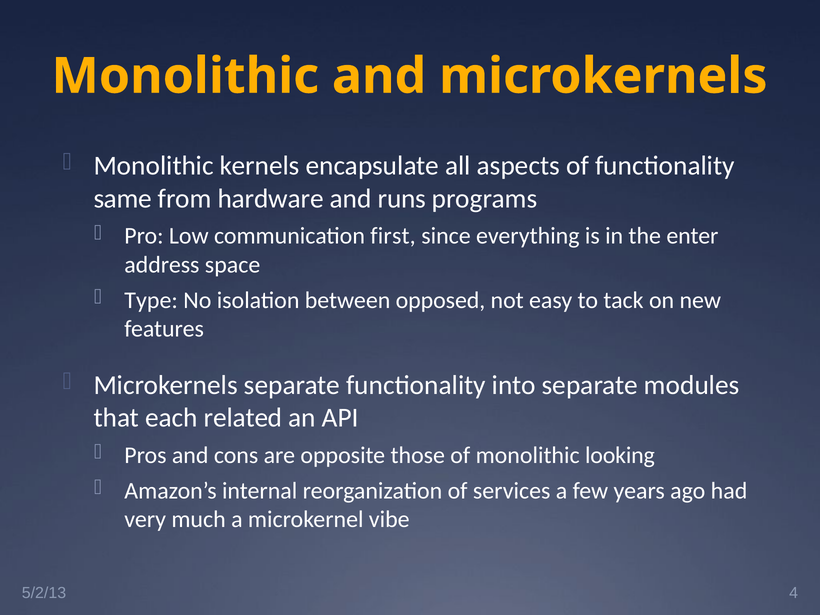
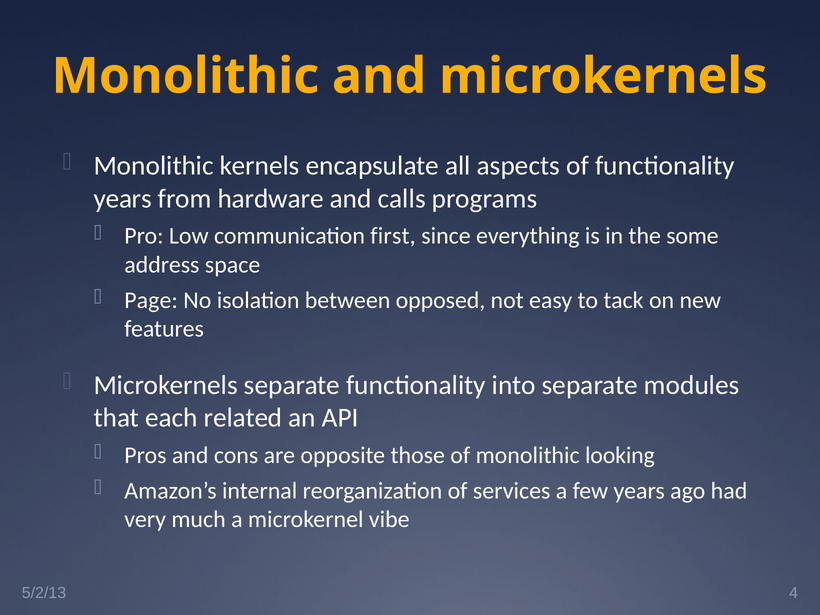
same at (123, 199): same -> years
runs: runs -> calls
enter: enter -> some
Type: Type -> Page
